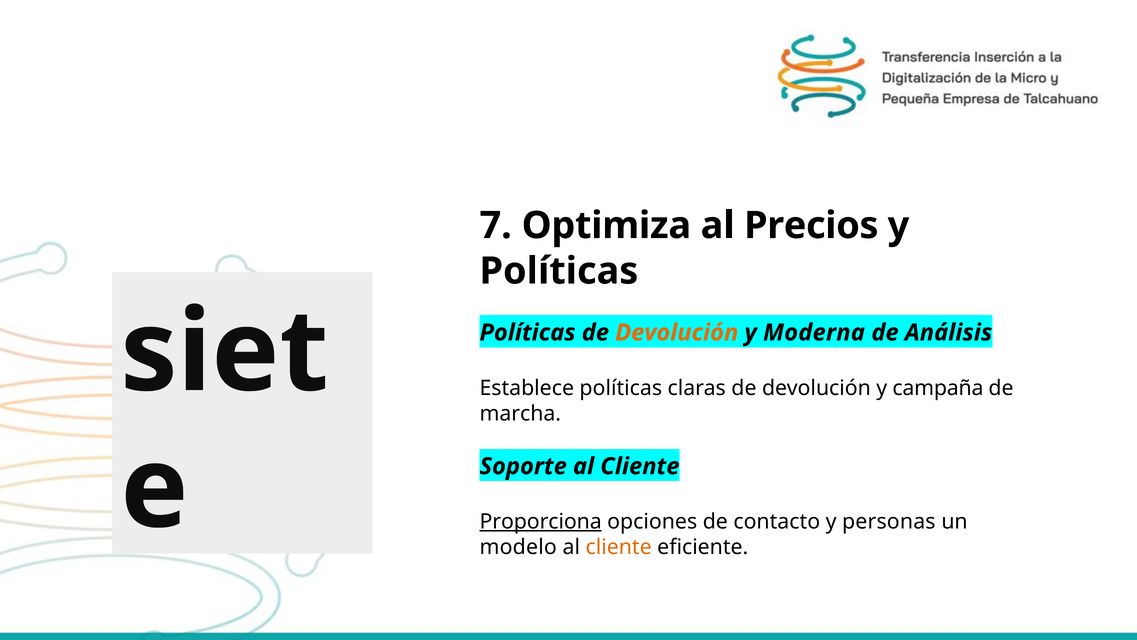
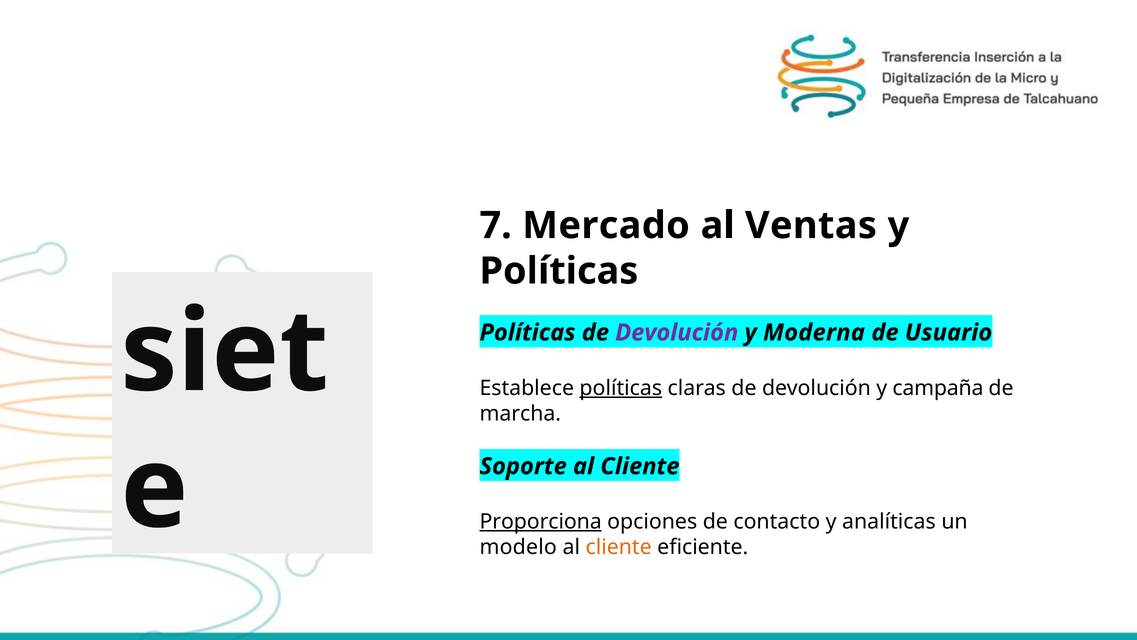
Optimiza: Optimiza -> Mercado
Precios: Precios -> Ventas
Devolución at (677, 332) colour: orange -> purple
Análisis: Análisis -> Usuario
políticas at (621, 388) underline: none -> present
personas: personas -> analíticas
